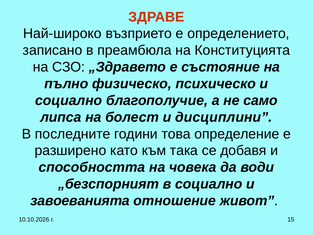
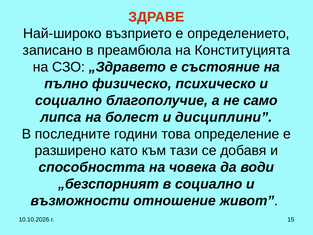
така: така -> тази
завоеванията: завоеванията -> възможности
